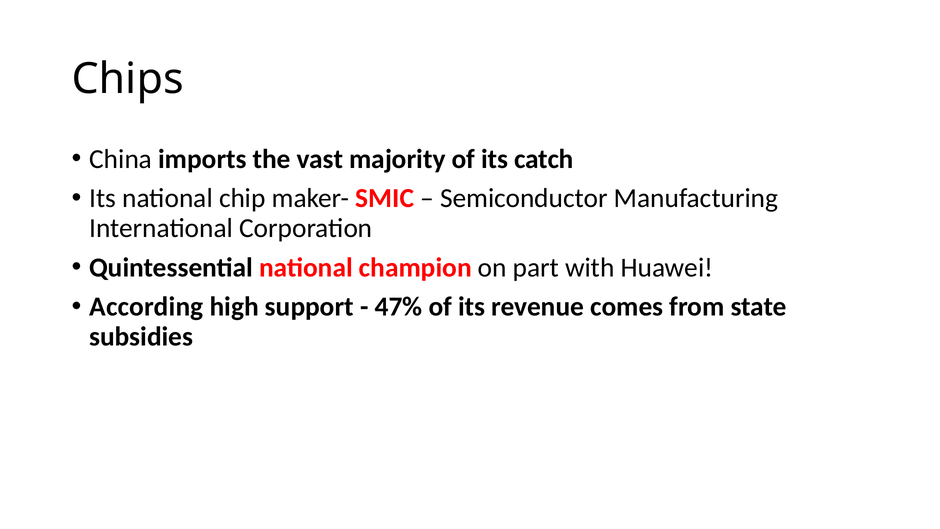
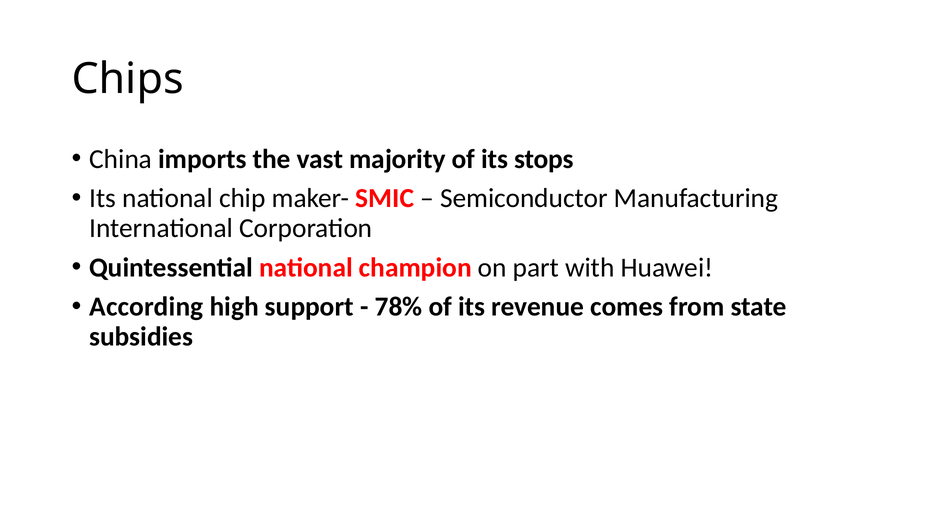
catch: catch -> stops
47%: 47% -> 78%
